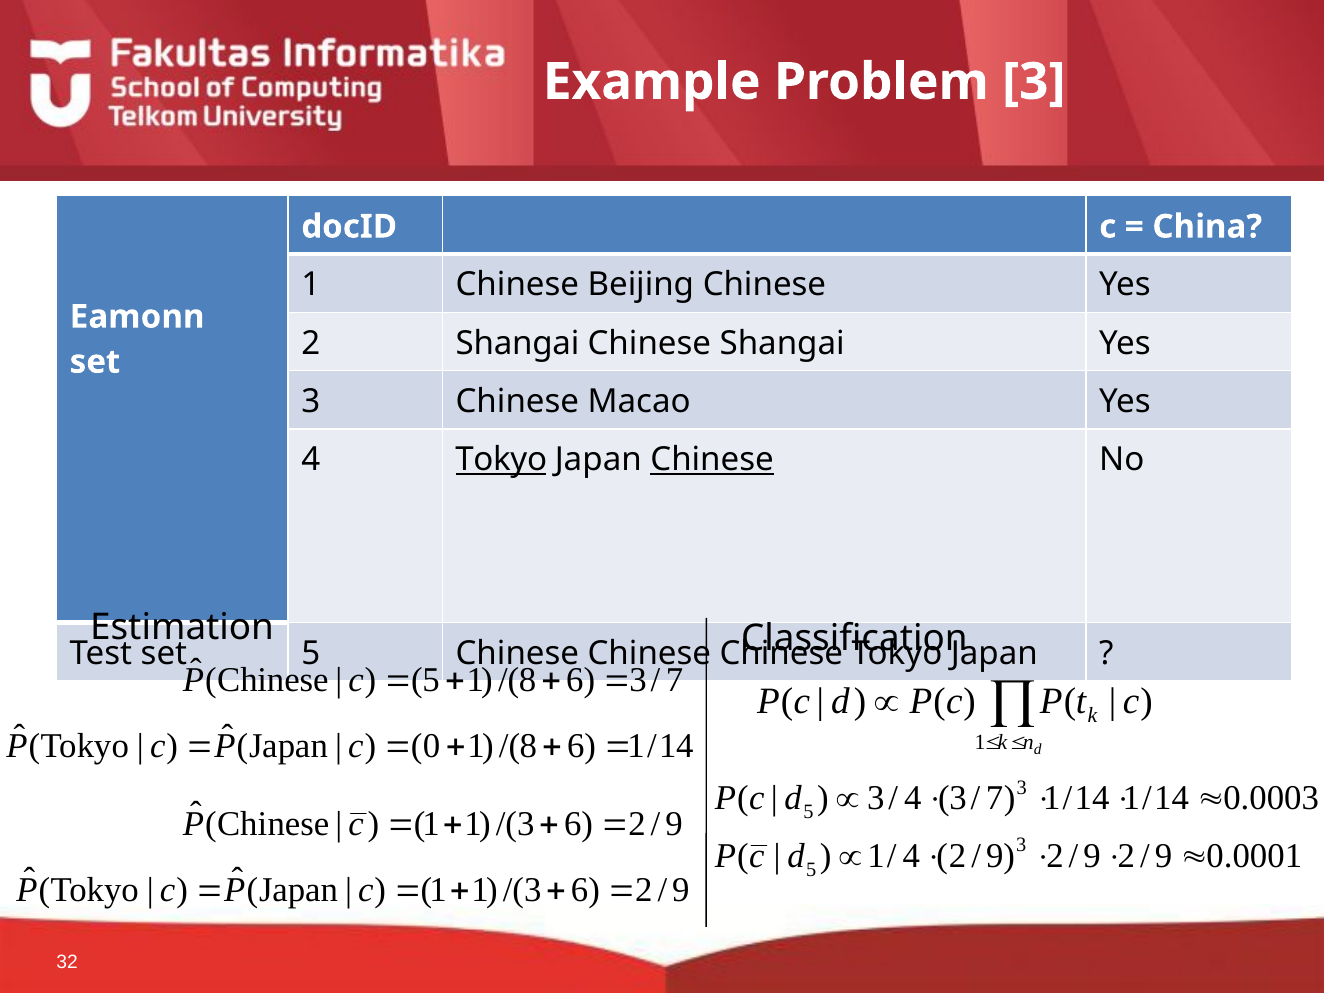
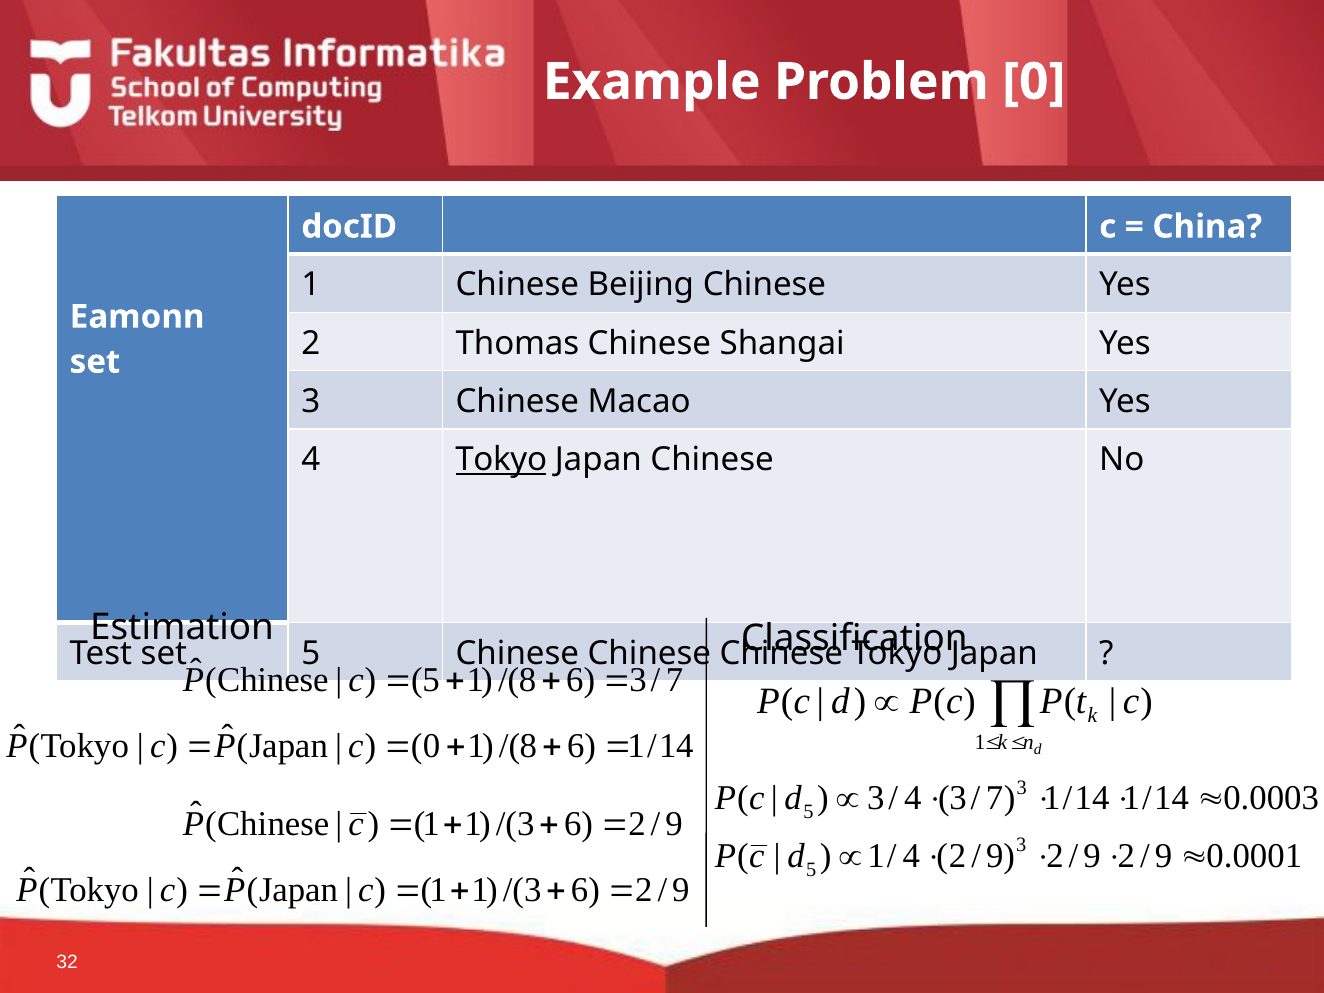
Problem 3: 3 -> 0
2 Shangai: Shangai -> Thomas
Chinese at (712, 460) underline: present -> none
